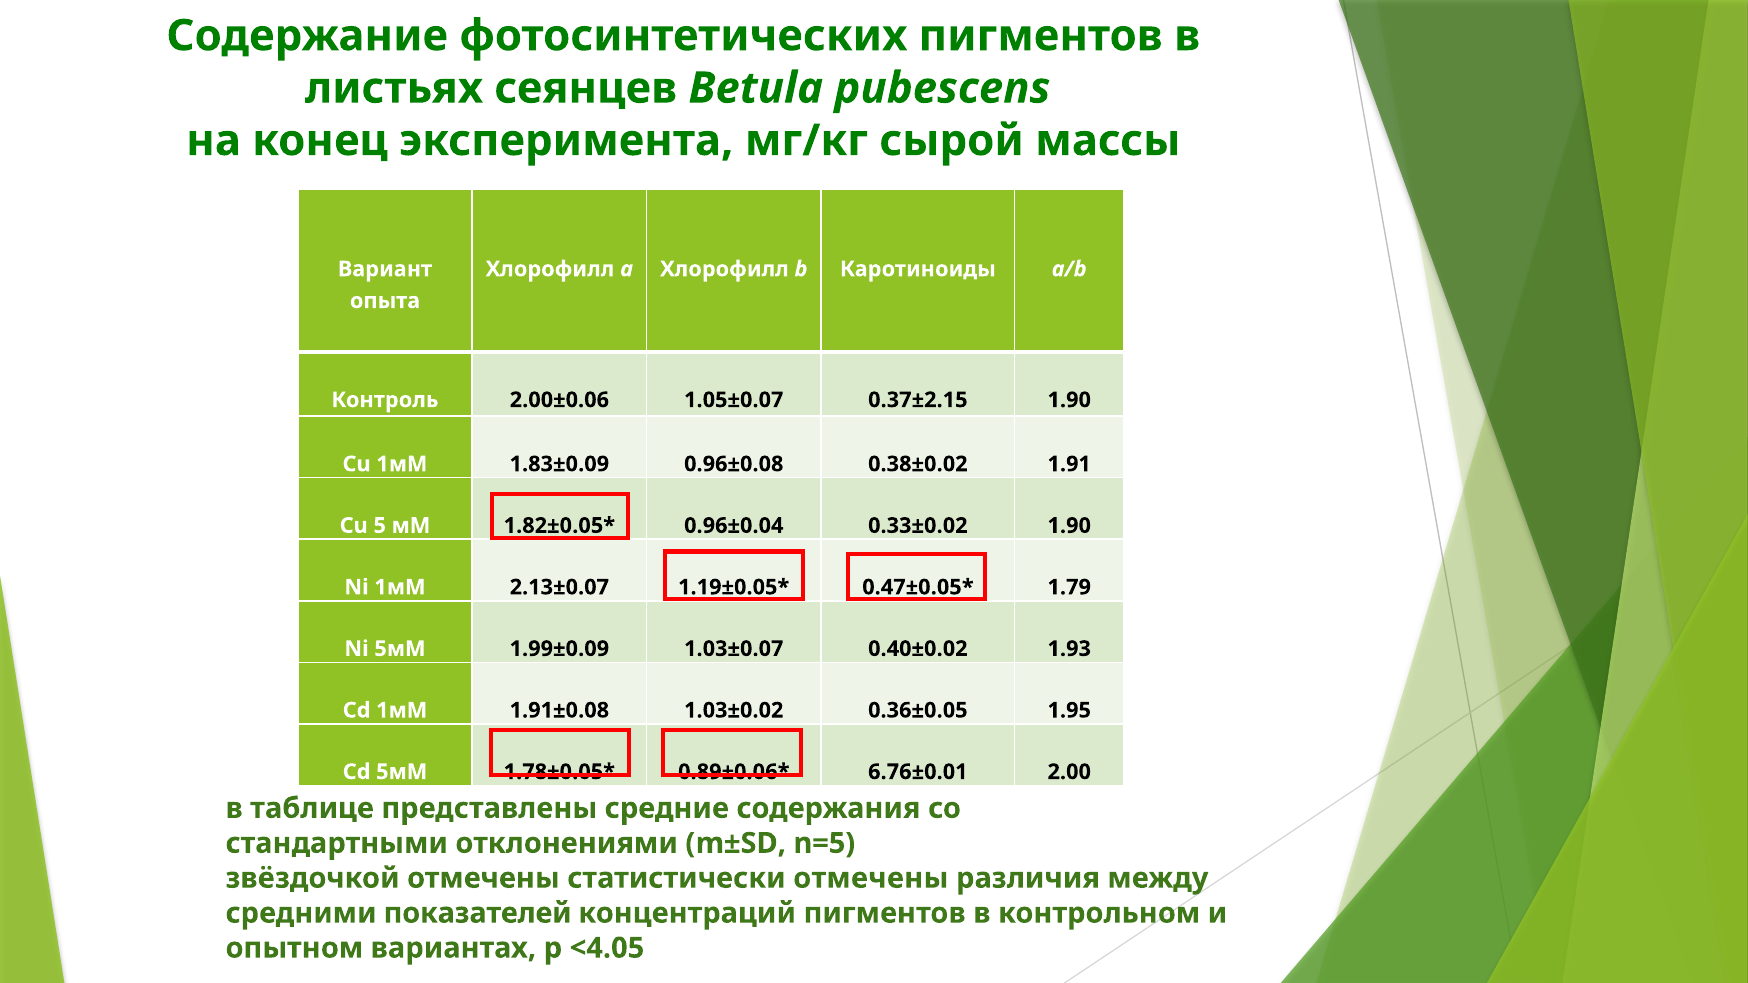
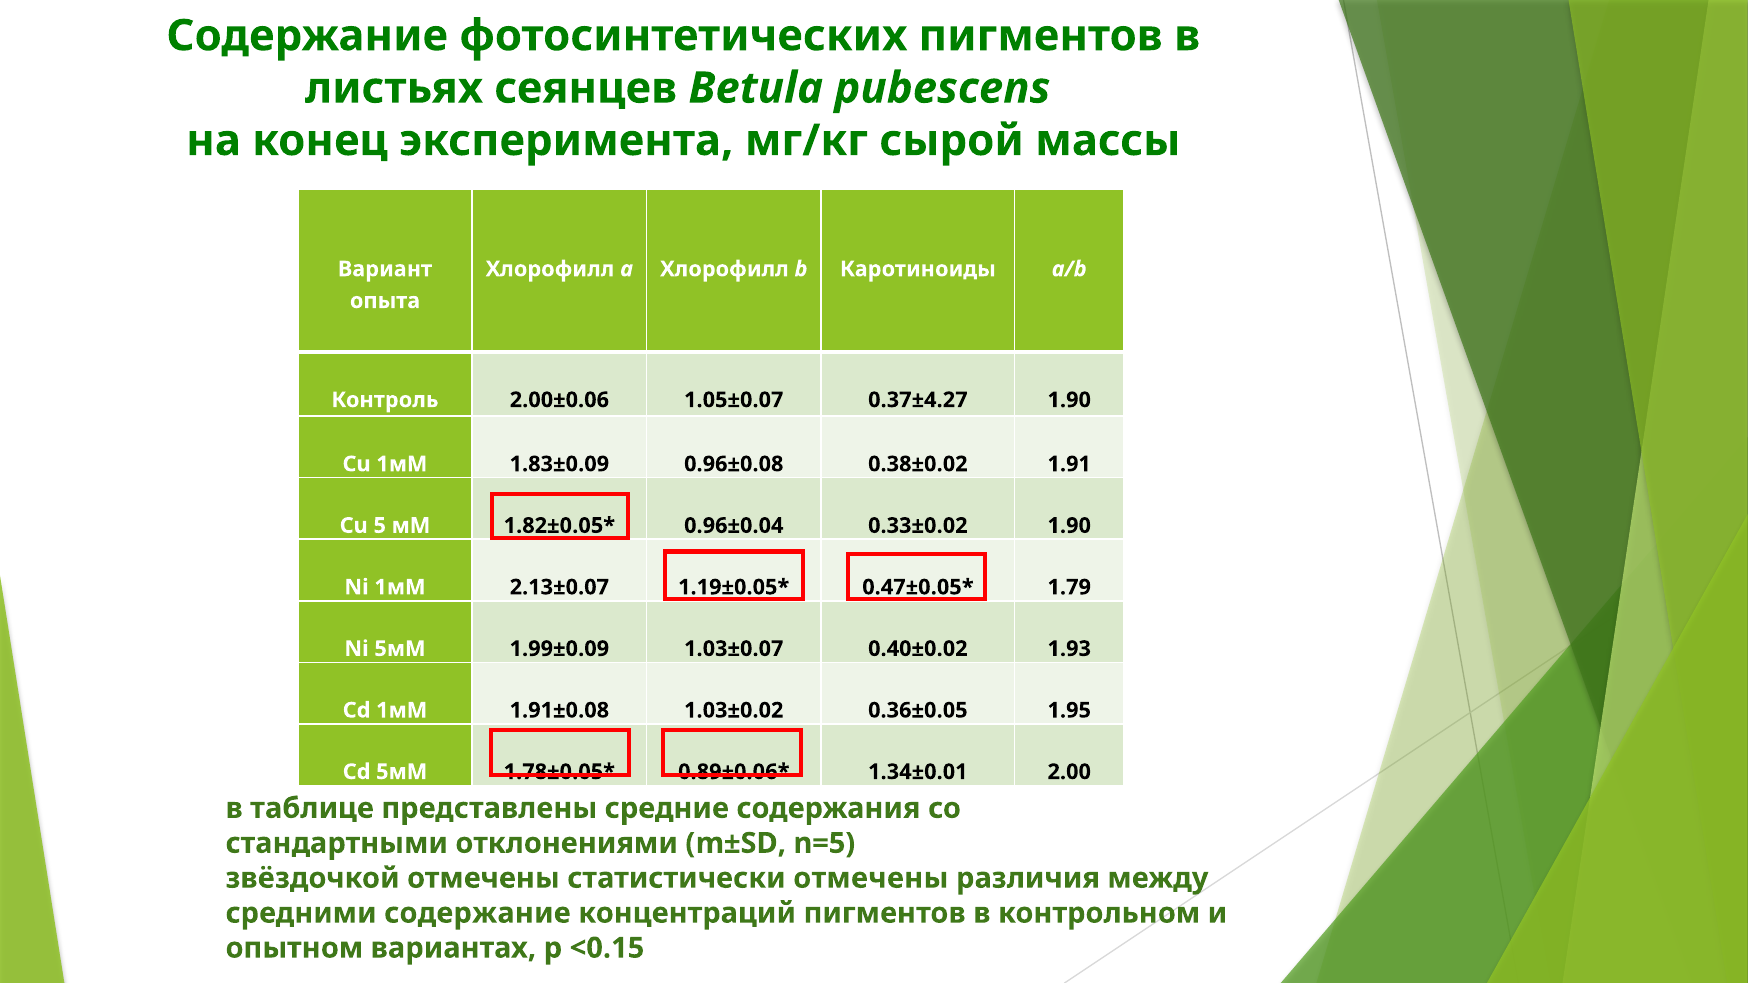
0.37±2.15: 0.37±2.15 -> 0.37±4.27
6.76±0.01: 6.76±0.01 -> 1.34±0.01
средними показателей: показателей -> содержание
<4.05: <4.05 -> <0.15
